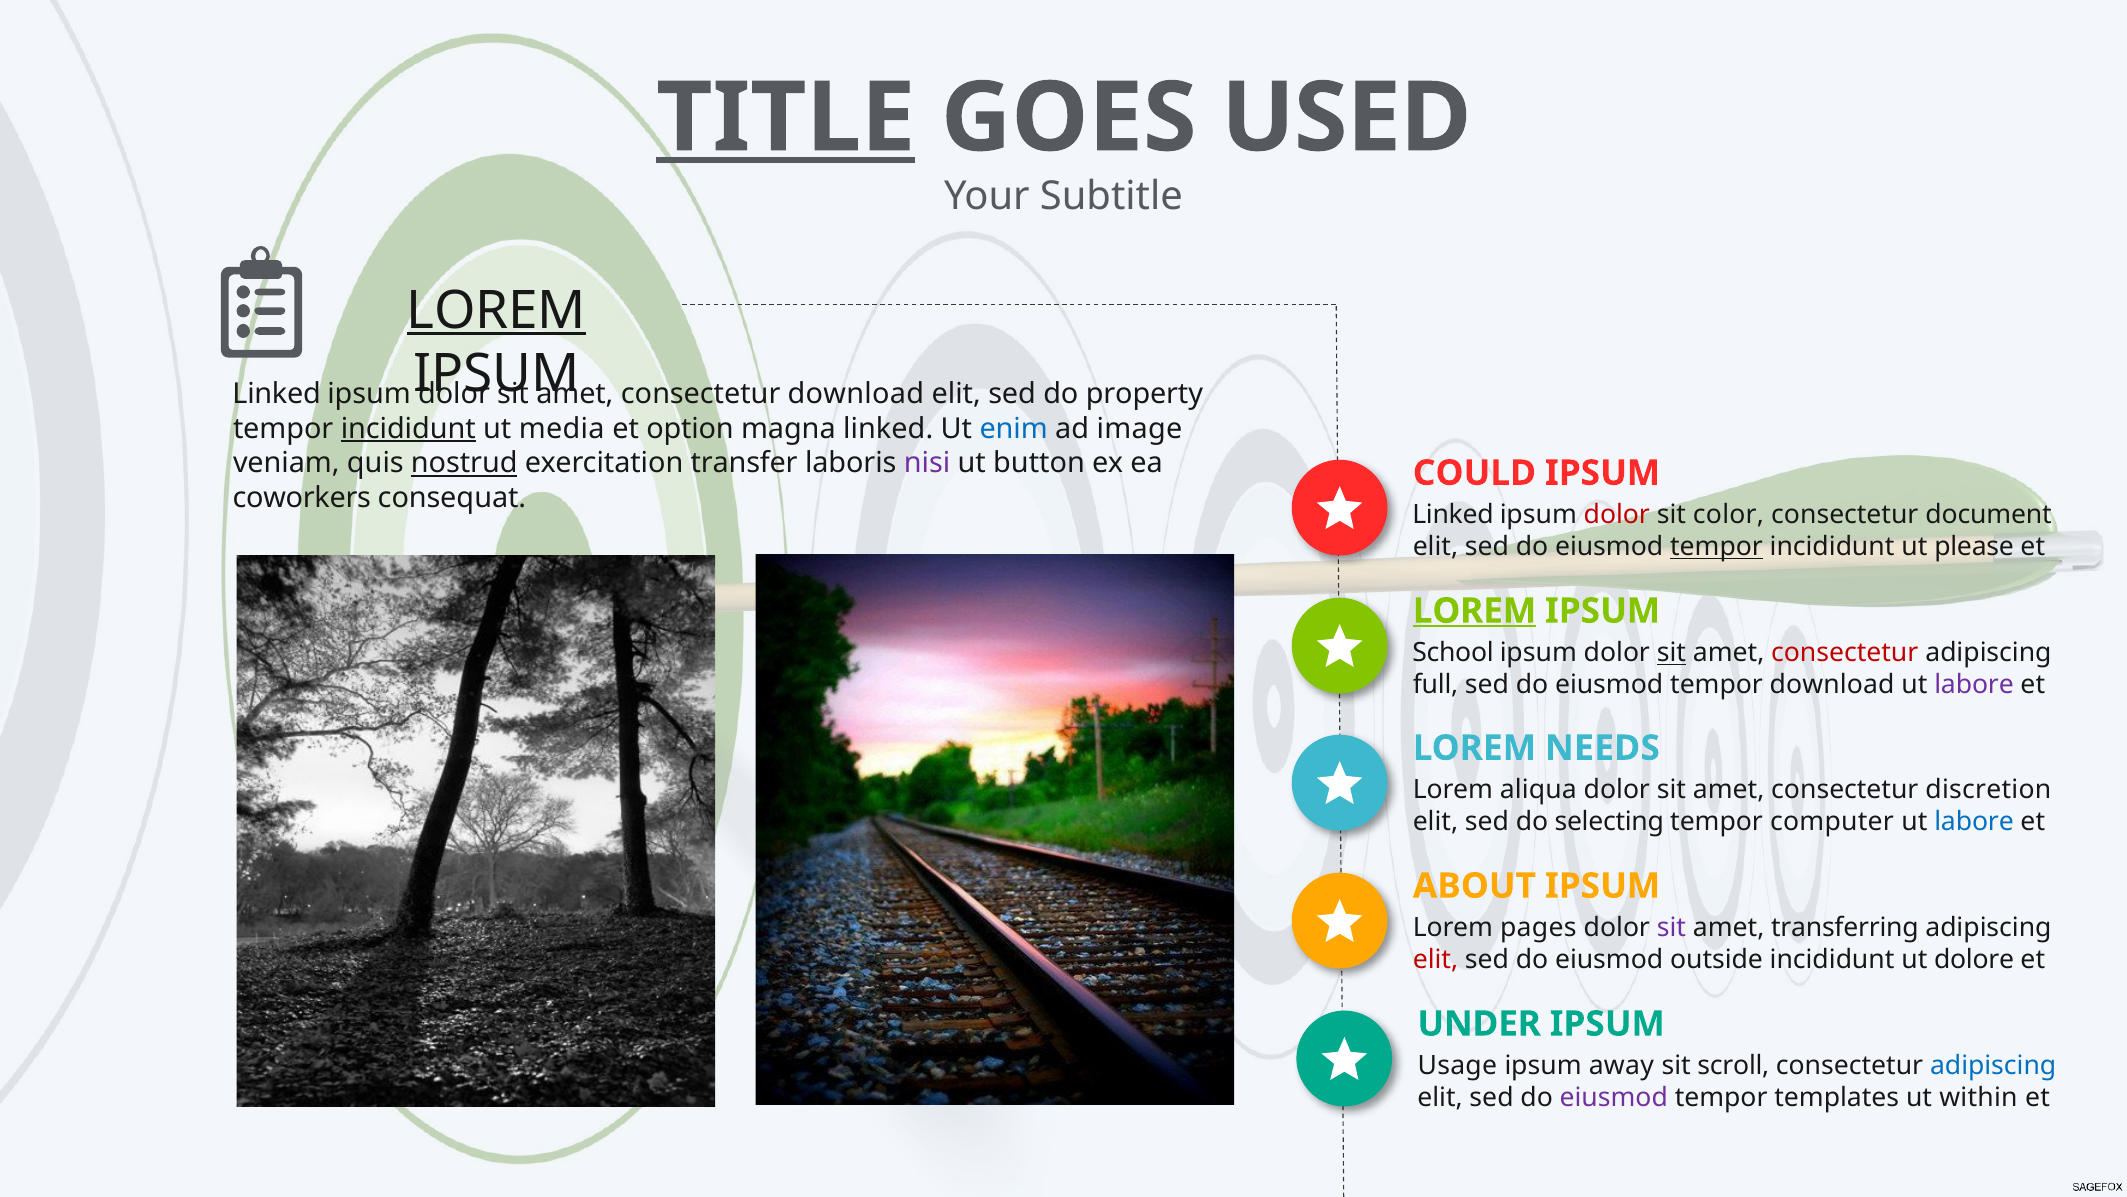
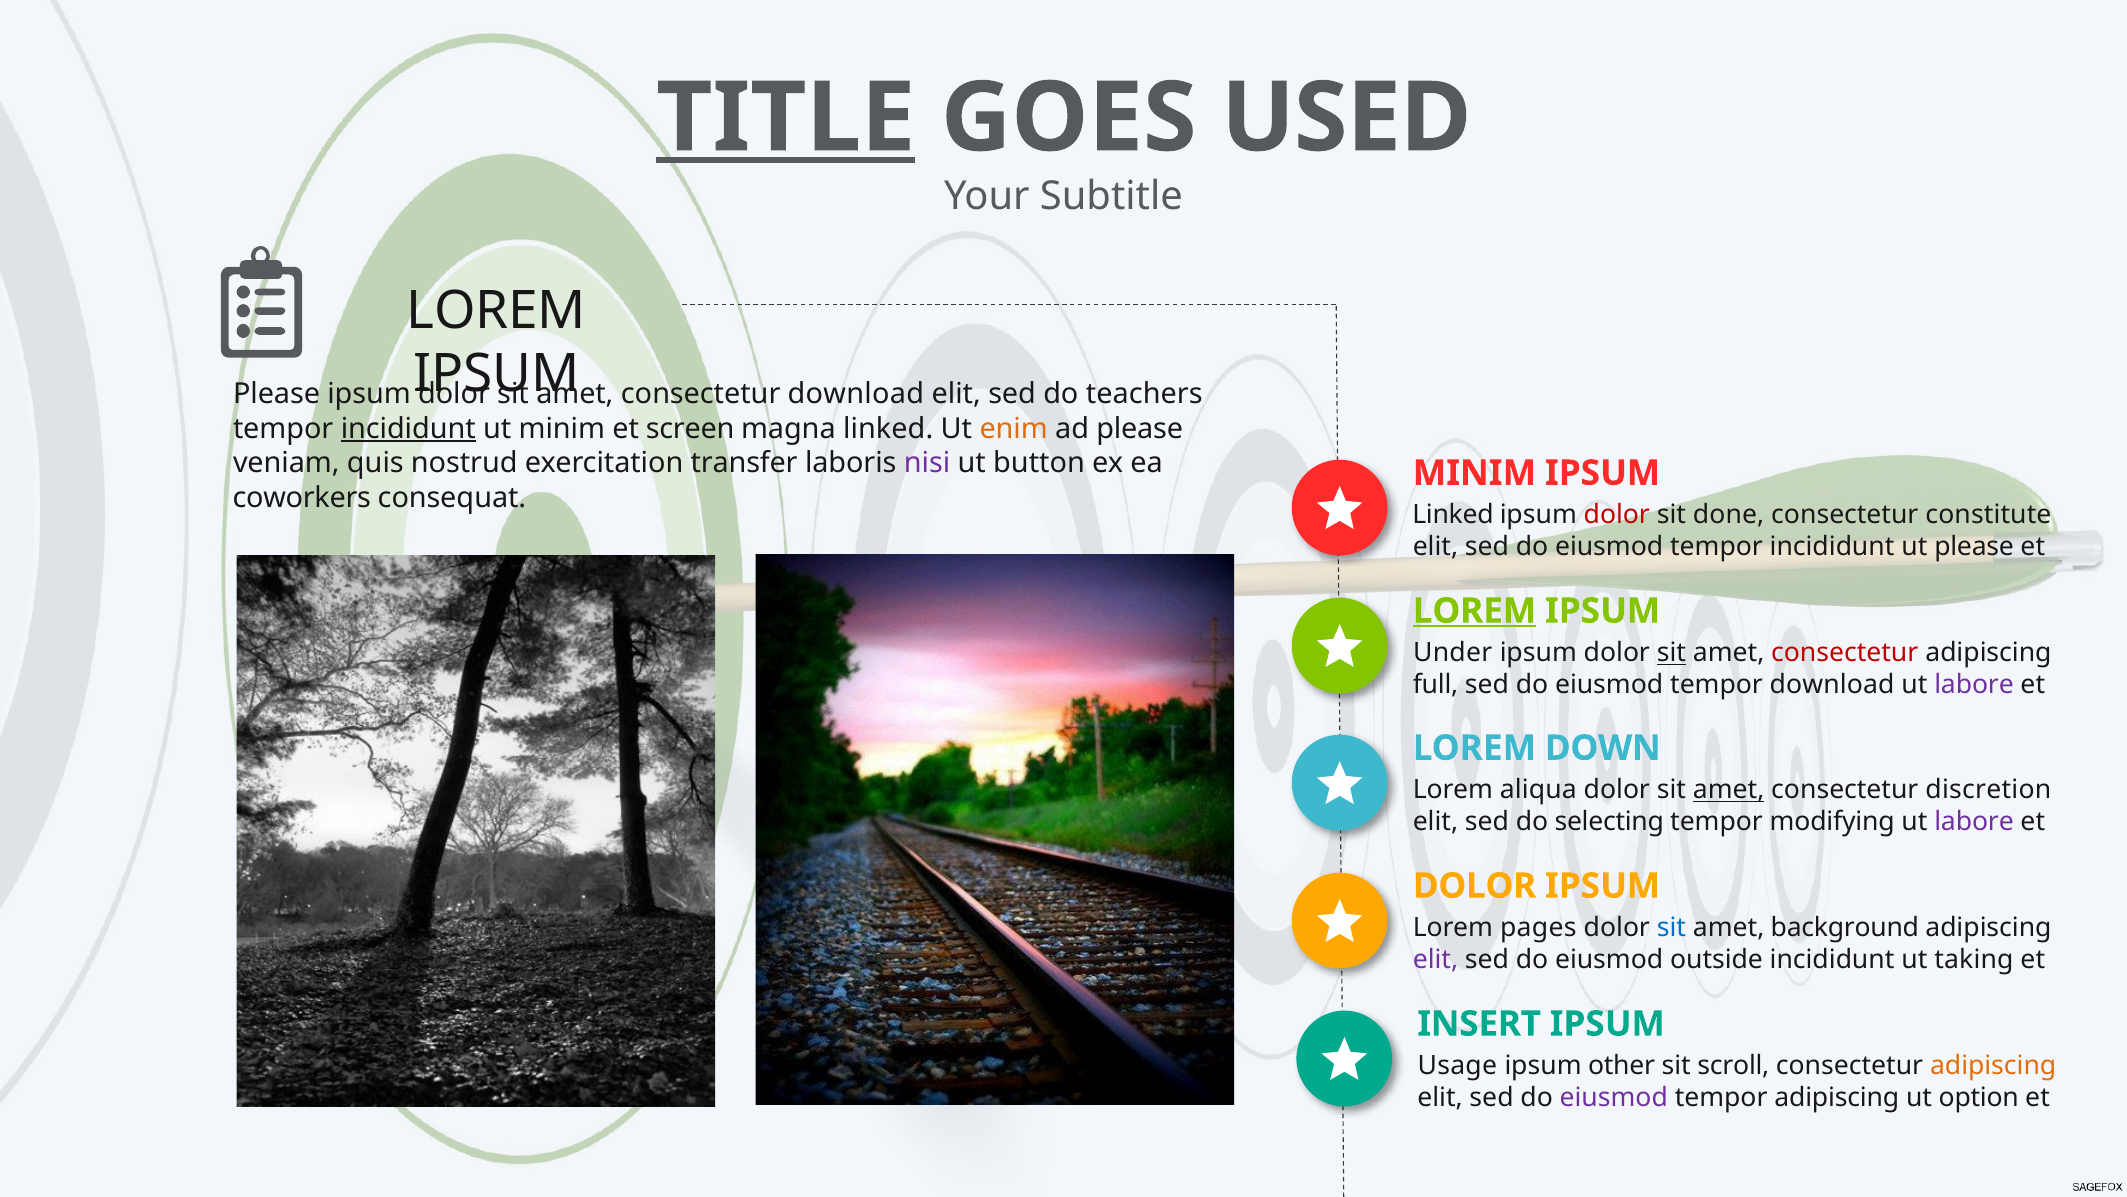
LOREM at (497, 310) underline: present -> none
Linked at (277, 394): Linked -> Please
property: property -> teachers
ut media: media -> minim
option: option -> screen
enim colour: blue -> orange
ad image: image -> please
nostrud underline: present -> none
COULD at (1474, 473): COULD -> MINIM
color: color -> done
document: document -> constitute
tempor at (1717, 547) underline: present -> none
School: School -> Under
NEEDS: NEEDS -> DOWN
amet at (1729, 790) underline: none -> present
computer: computer -> modifying
labore at (1974, 822) colour: blue -> purple
ABOUT at (1474, 886): ABOUT -> DOLOR
sit at (1672, 928) colour: purple -> blue
transferring: transferring -> background
elit at (1435, 959) colour: red -> purple
dolore: dolore -> taking
UNDER: UNDER -> INSERT
away: away -> other
adipiscing at (1993, 1065) colour: blue -> orange
tempor templates: templates -> adipiscing
within: within -> option
